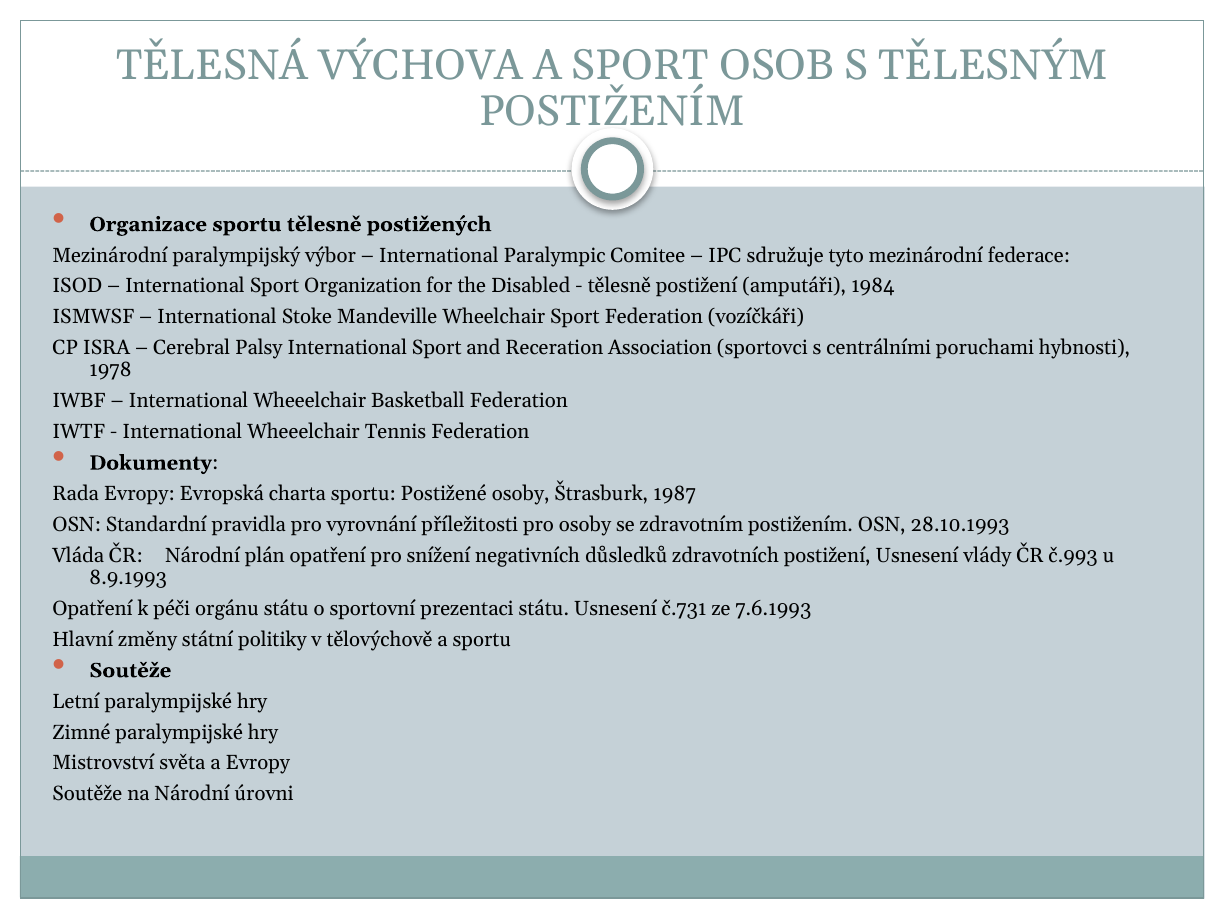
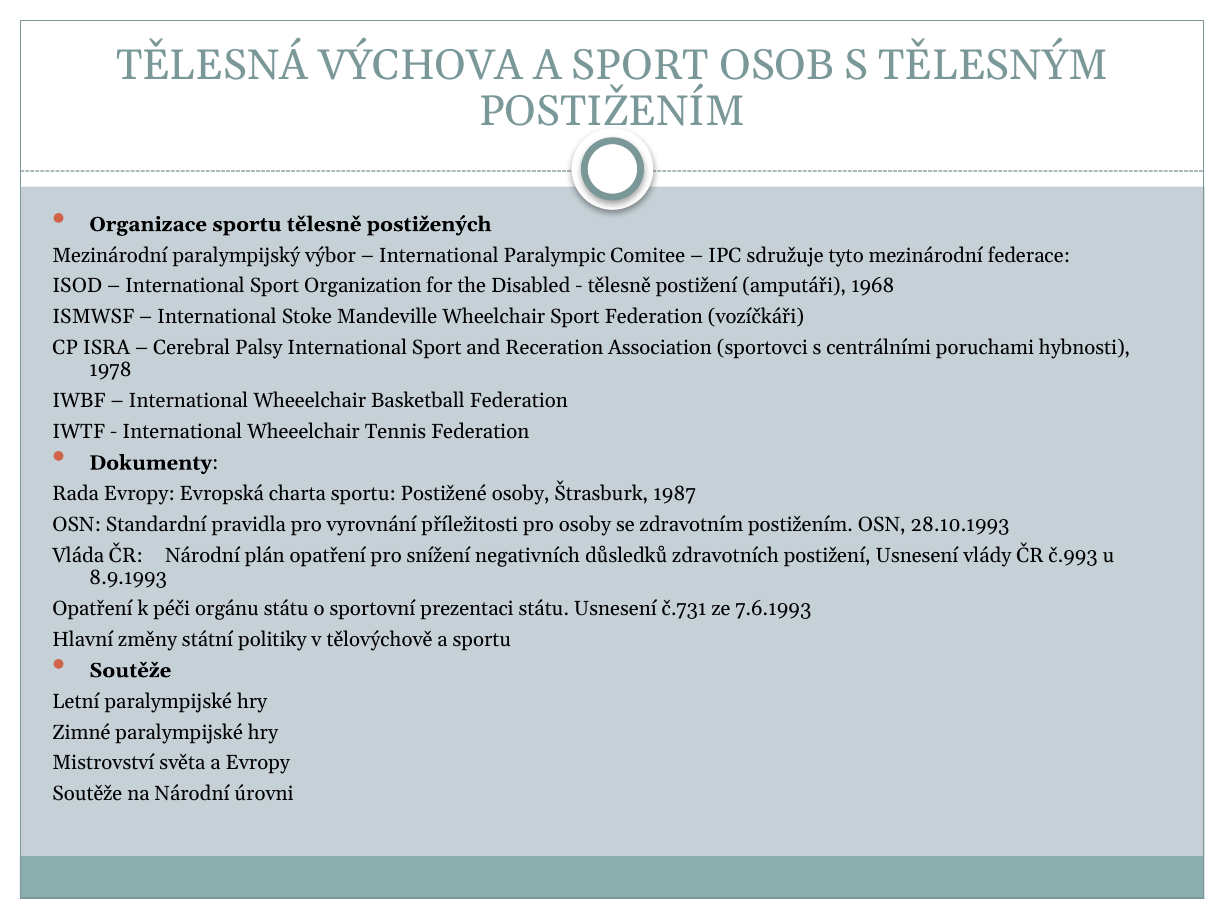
1984: 1984 -> 1968
